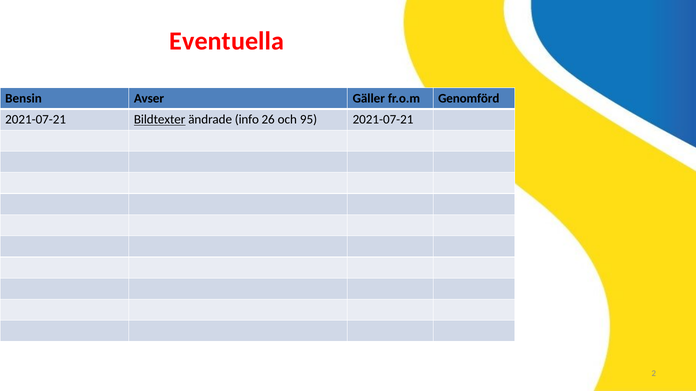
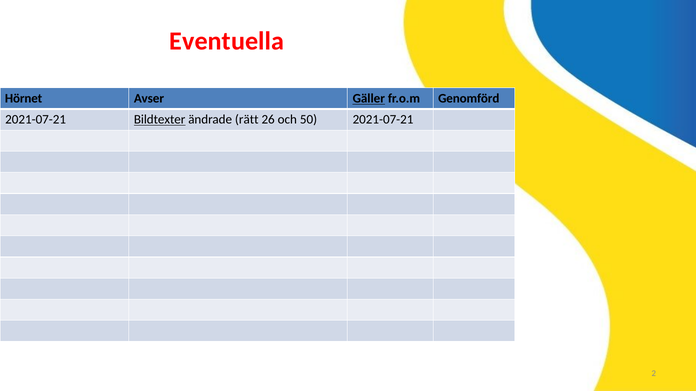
Bensin: Bensin -> Hörnet
Gäller underline: none -> present
info: info -> rätt
95: 95 -> 50
